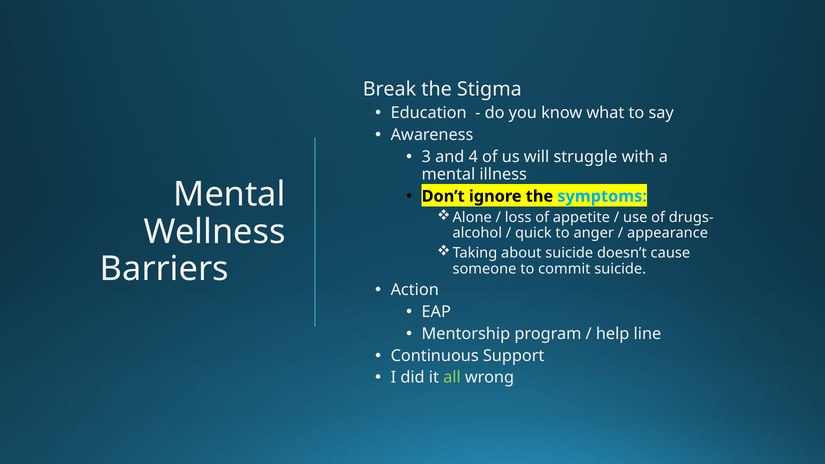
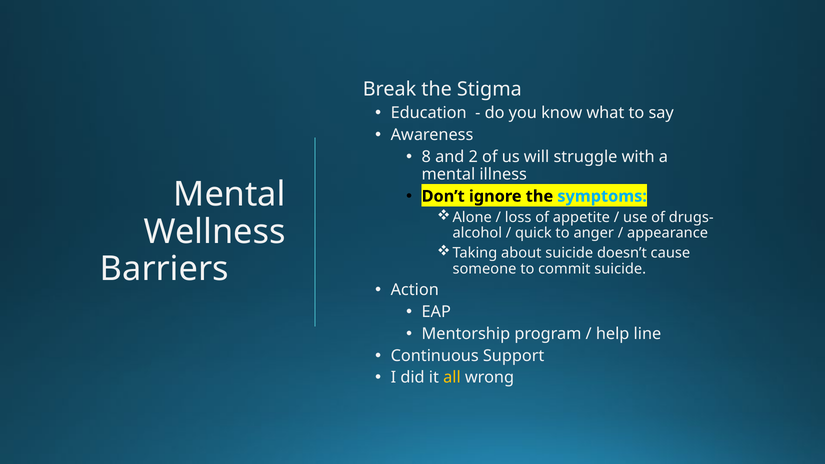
3: 3 -> 8
4: 4 -> 2
all colour: light green -> yellow
